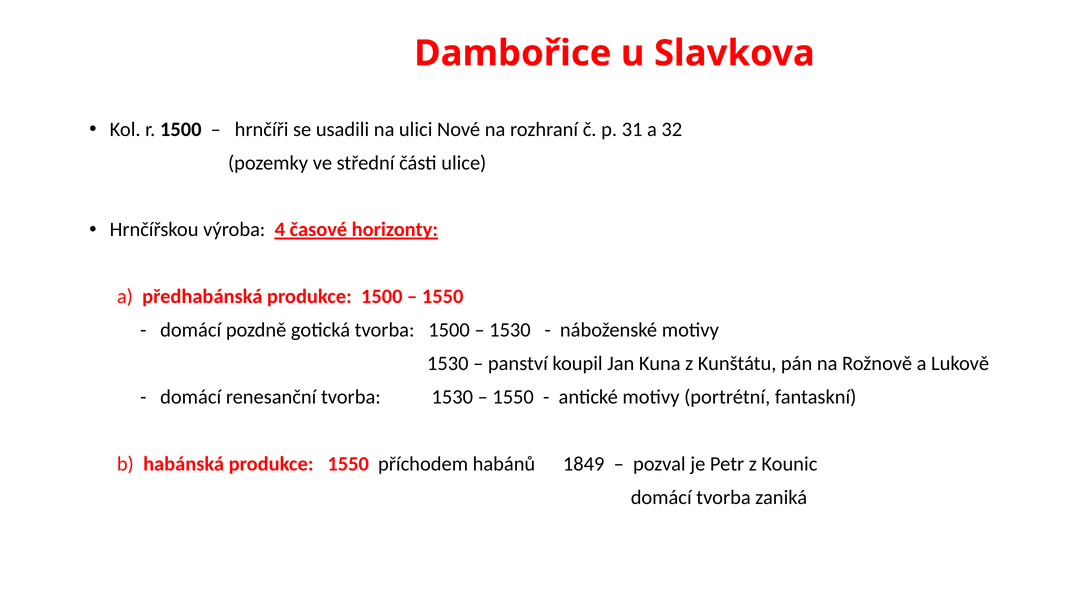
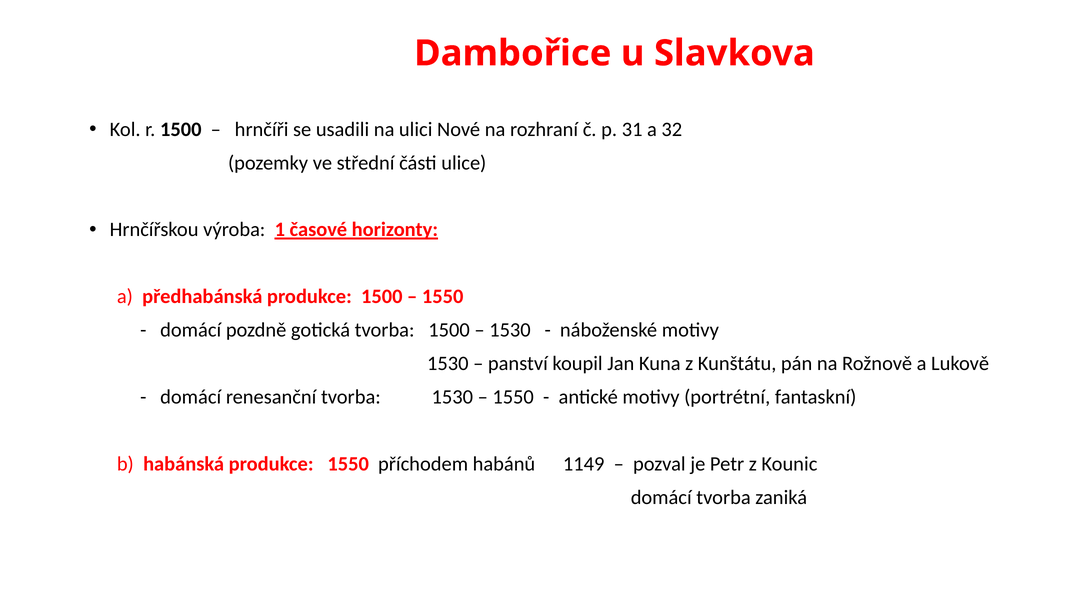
4: 4 -> 1
1849: 1849 -> 1149
